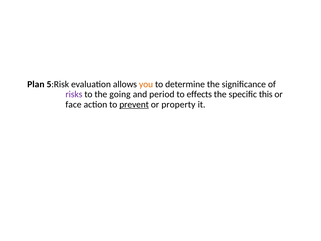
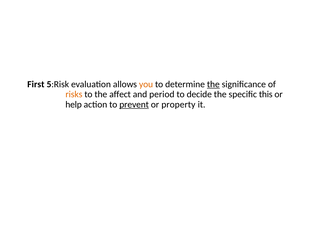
Plan: Plan -> First
the at (213, 84) underline: none -> present
risks colour: purple -> orange
going: going -> affect
effects: effects -> decide
face: face -> help
